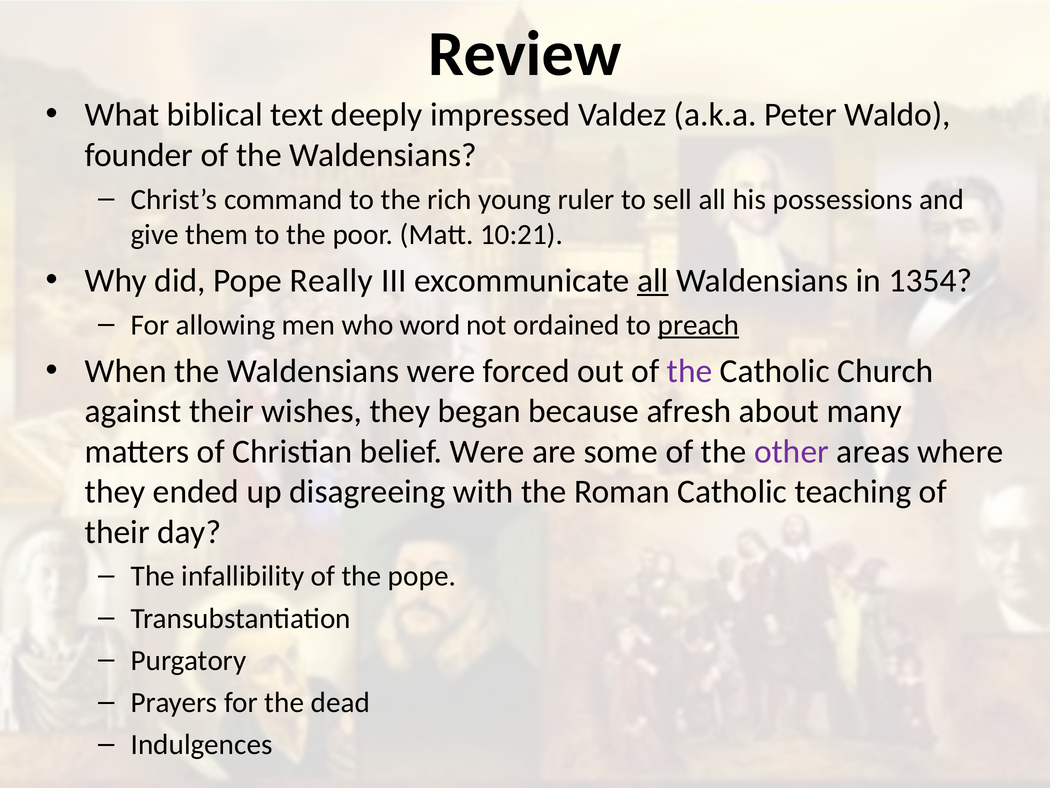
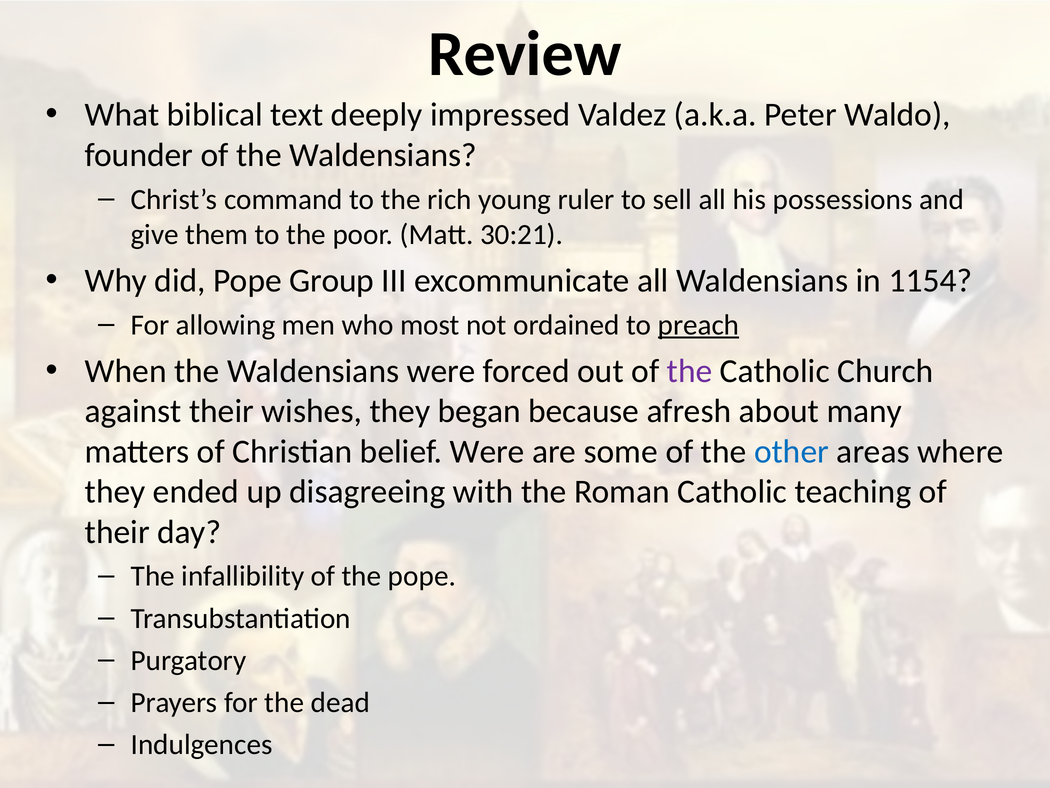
10:21: 10:21 -> 30:21
Really: Really -> Group
all at (653, 280) underline: present -> none
1354: 1354 -> 1154
word: word -> most
other colour: purple -> blue
